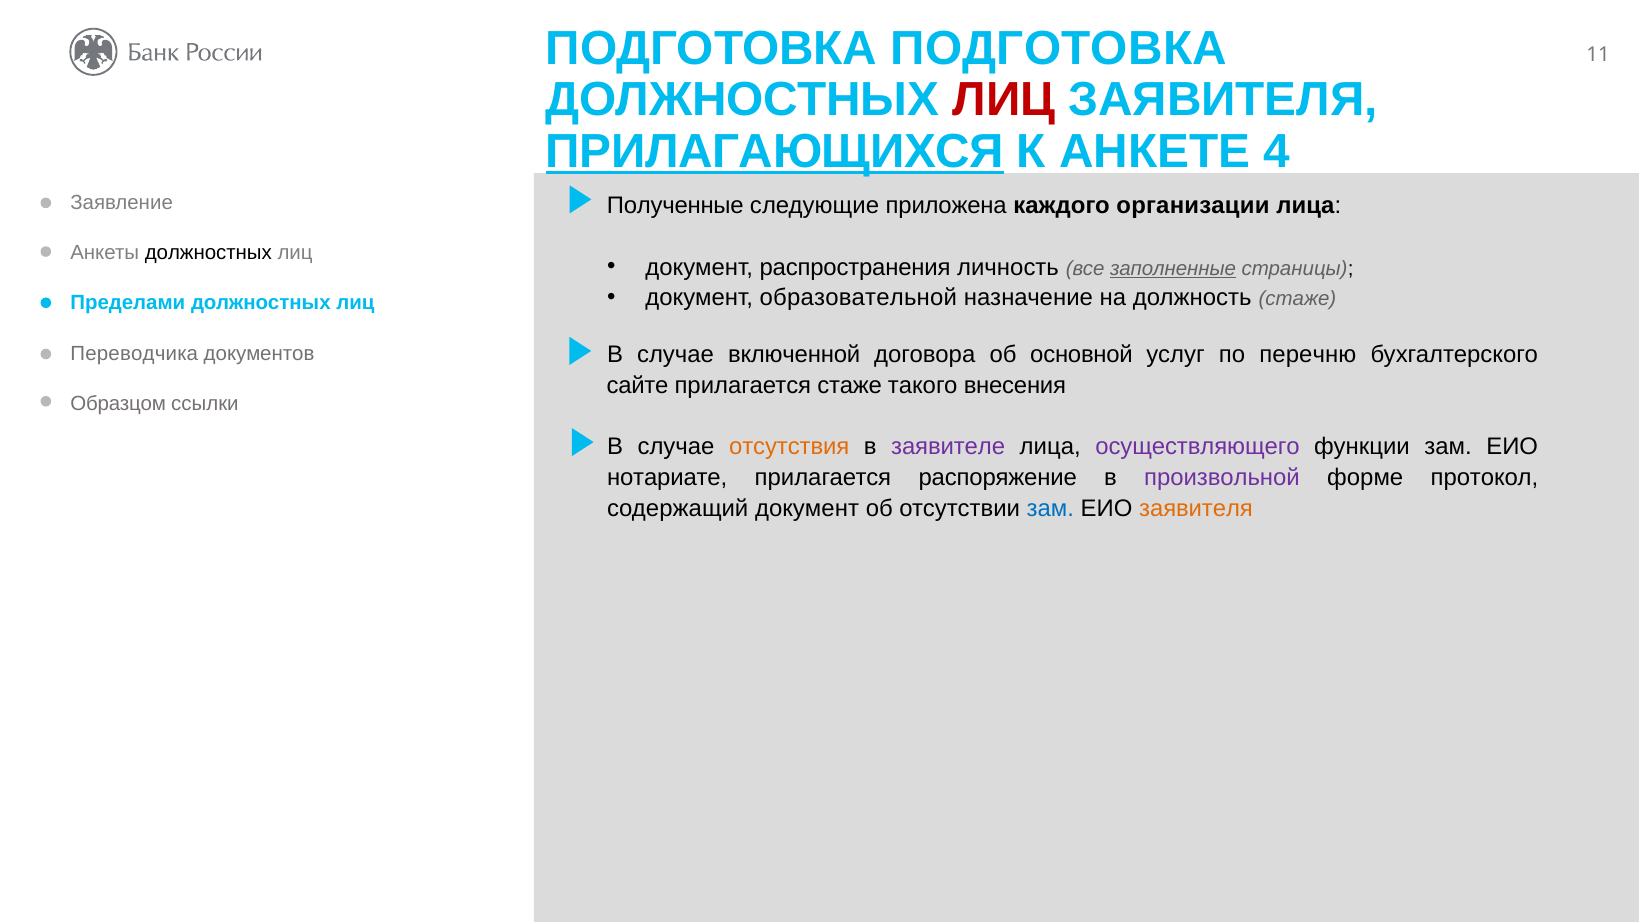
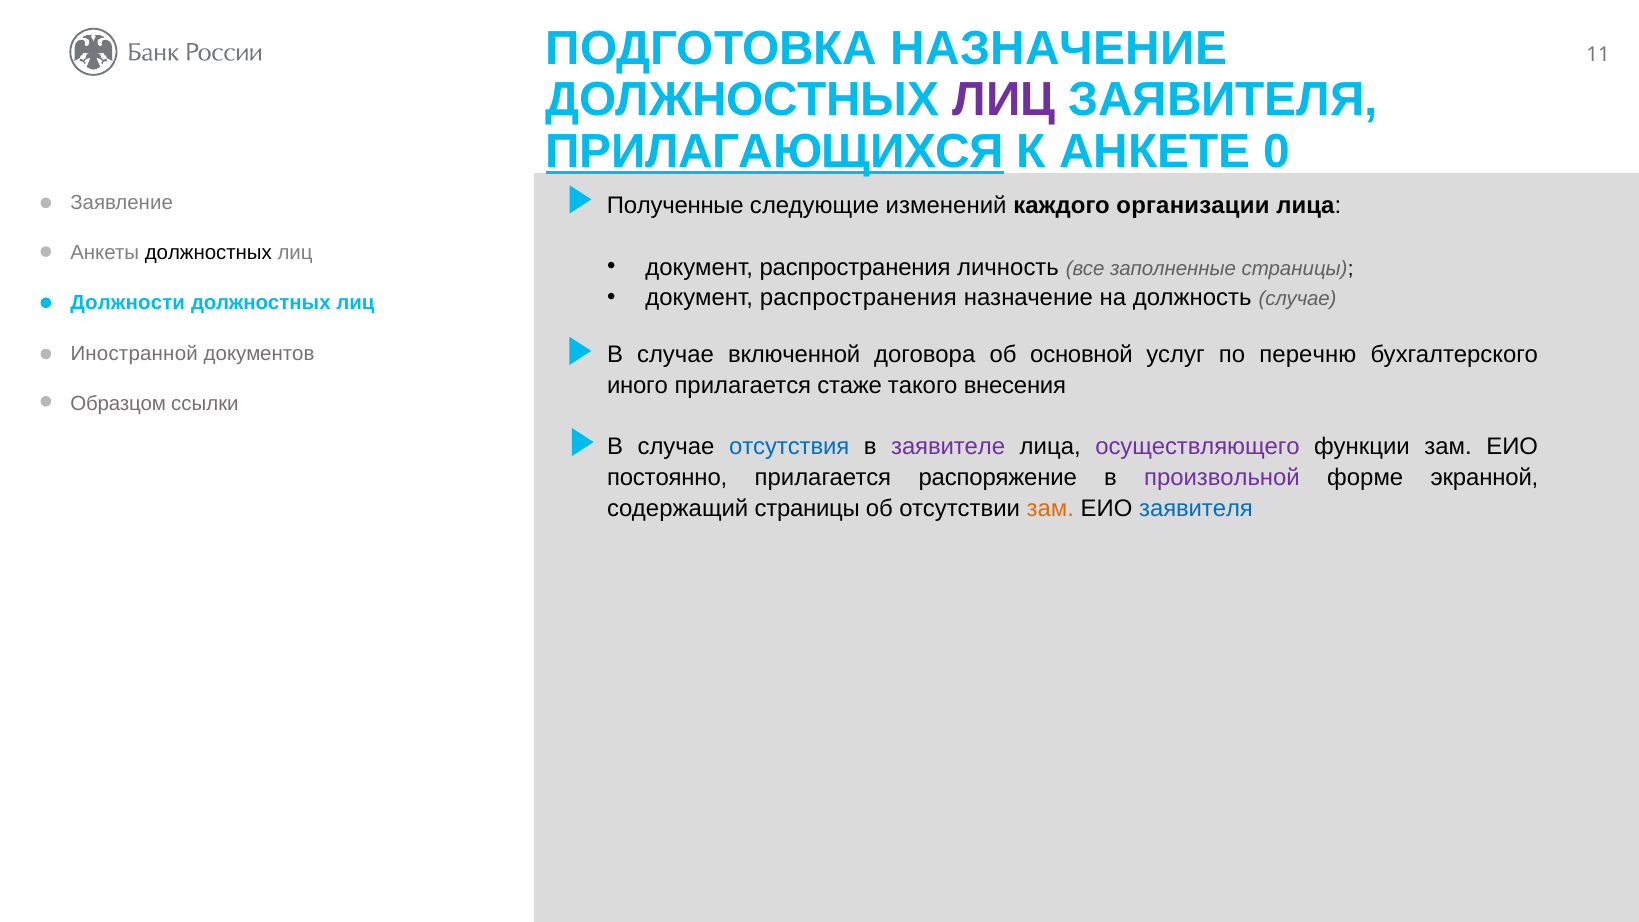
ПОДГОТОВКА ПОДГОТОВКА: ПОДГОТОВКА -> НАЗНАЧЕНИЕ
ЛИЦ at (1004, 100) colour: red -> purple
4: 4 -> 0
приложена: приложена -> изменений
заполненные underline: present -> none
образовательной at (858, 298): образовательной -> распространения
должность стаже: стаже -> случае
Пределами: Пределами -> Должности
Переводчика: Переводчика -> Иностранной
сайте: сайте -> иного
отсутствия colour: orange -> blue
нотариате: нотариате -> постоянно
протокол: протокол -> экранной
содержащий документ: документ -> страницы
зам at (1050, 508) colour: blue -> orange
заявителя at (1196, 508) colour: orange -> blue
